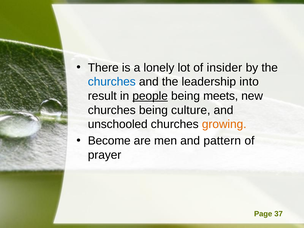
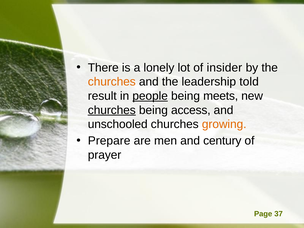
churches at (112, 82) colour: blue -> orange
into: into -> told
churches at (112, 110) underline: none -> present
culture: culture -> access
Become: Become -> Prepare
pattern: pattern -> century
